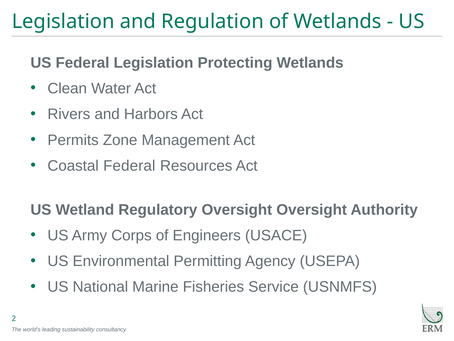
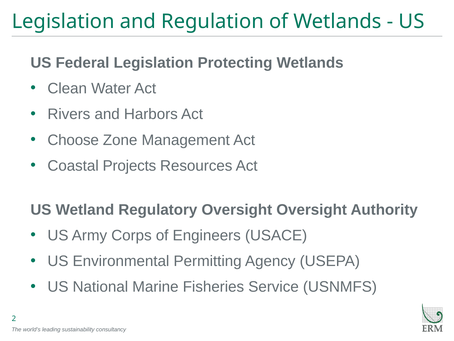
Permits: Permits -> Choose
Coastal Federal: Federal -> Projects
